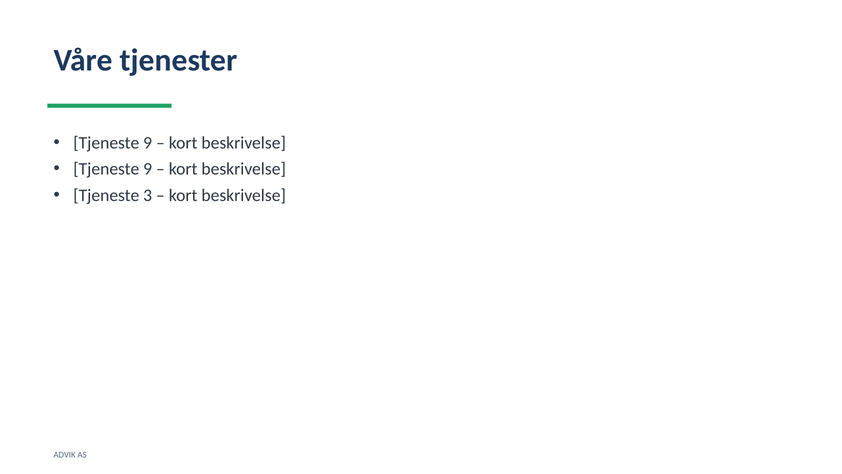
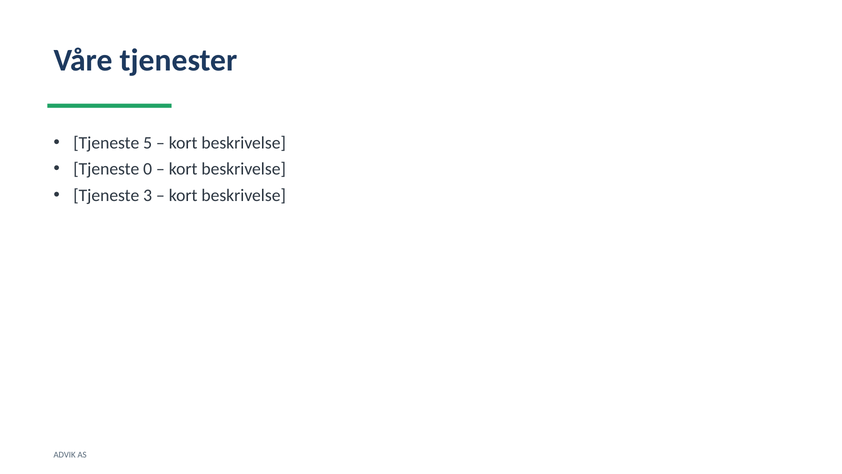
9 at (148, 143): 9 -> 5
9 at (148, 169): 9 -> 0
